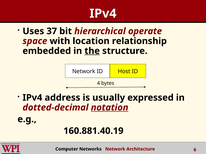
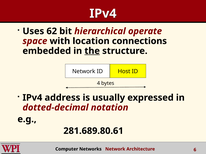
37: 37 -> 62
relationship: relationship -> connections
notation underline: present -> none
160.881.40.19: 160.881.40.19 -> 281.689.80.61
